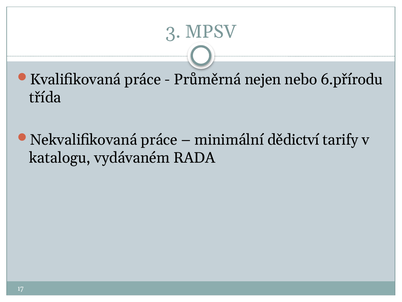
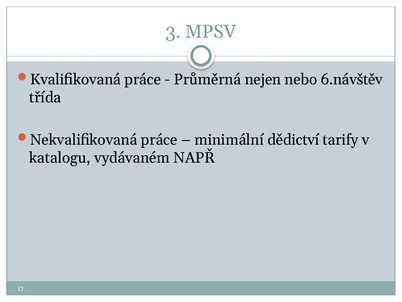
6.přírodu: 6.přírodu -> 6.návštěv
RADA: RADA -> NAPŘ
